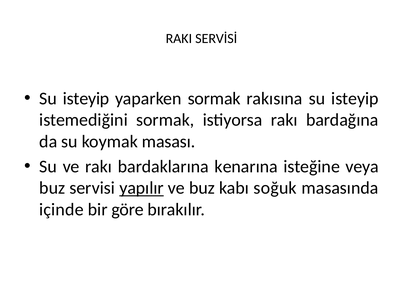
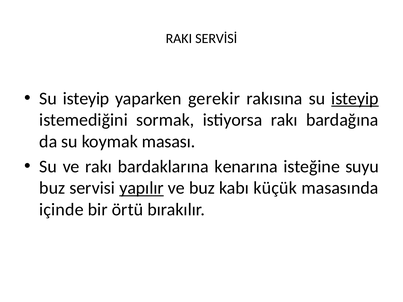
yaparken sormak: sormak -> gerekir
isteyip at (355, 99) underline: none -> present
veya: veya -> suyu
soğuk: soğuk -> küçük
göre: göre -> örtü
